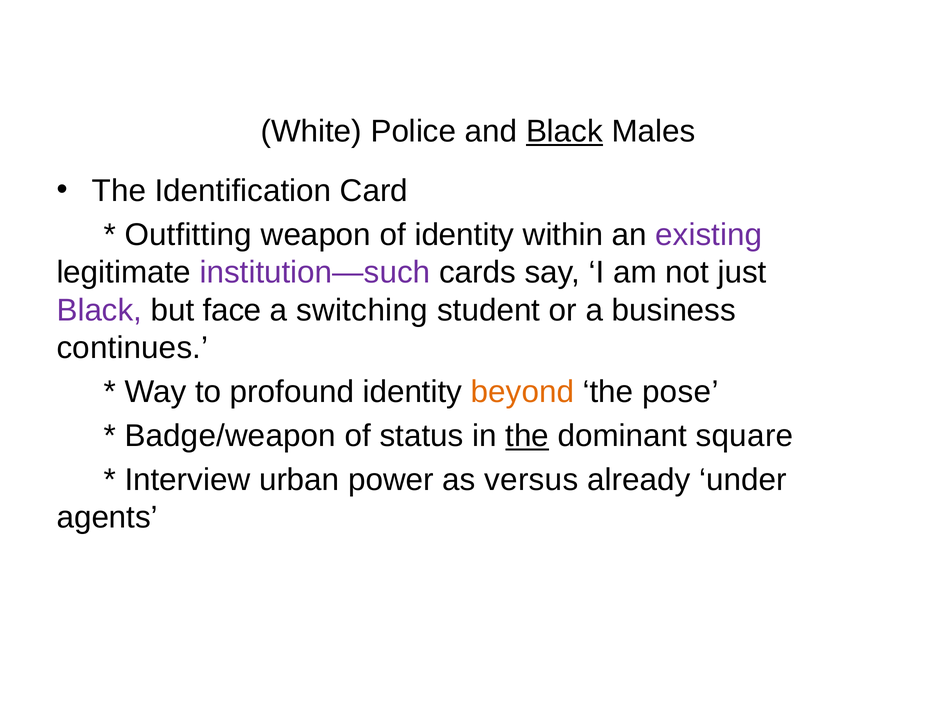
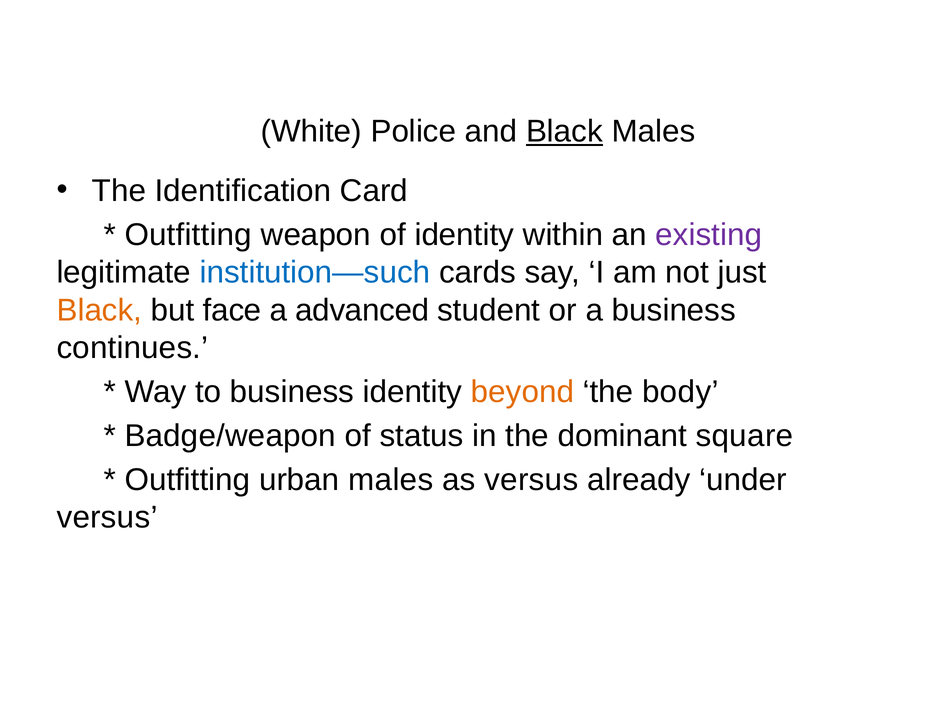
institution—such colour: purple -> blue
Black at (99, 310) colour: purple -> orange
switching: switching -> advanced
to profound: profound -> business
pose: pose -> body
the at (527, 436) underline: present -> none
Interview at (187, 480): Interview -> Outfitting
urban power: power -> males
agents at (107, 518): agents -> versus
